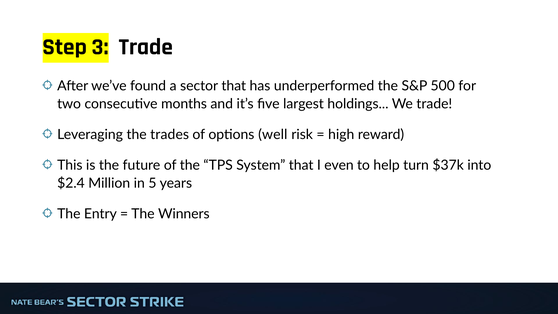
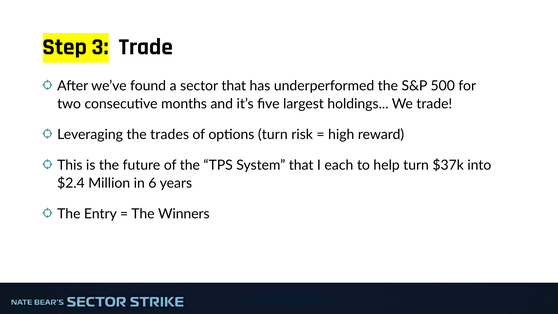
options well: well -> turn
even: even -> each
5: 5 -> 6
